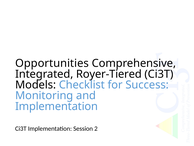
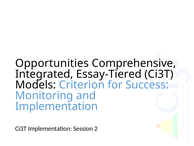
Royer-Tiered: Royer-Tiered -> Essay-Tiered
Checklist: Checklist -> Criterion
